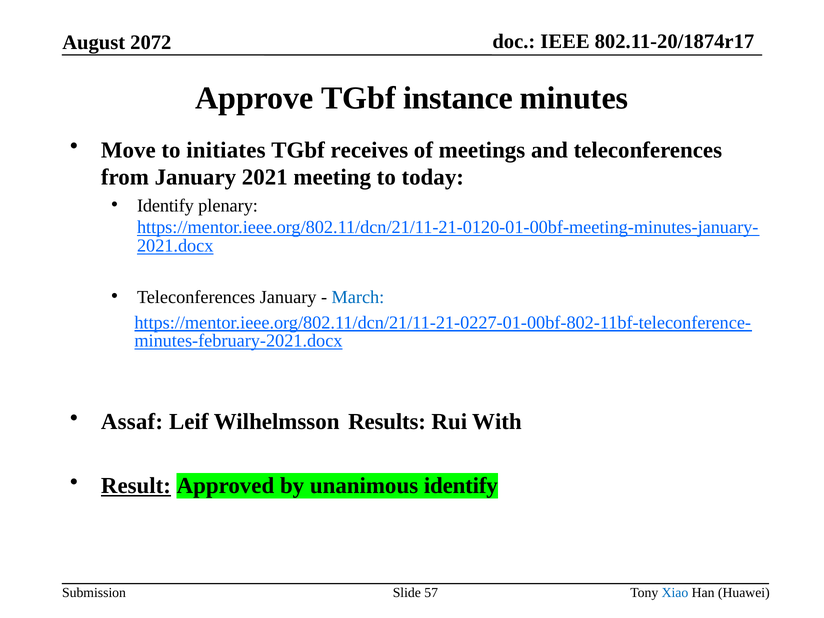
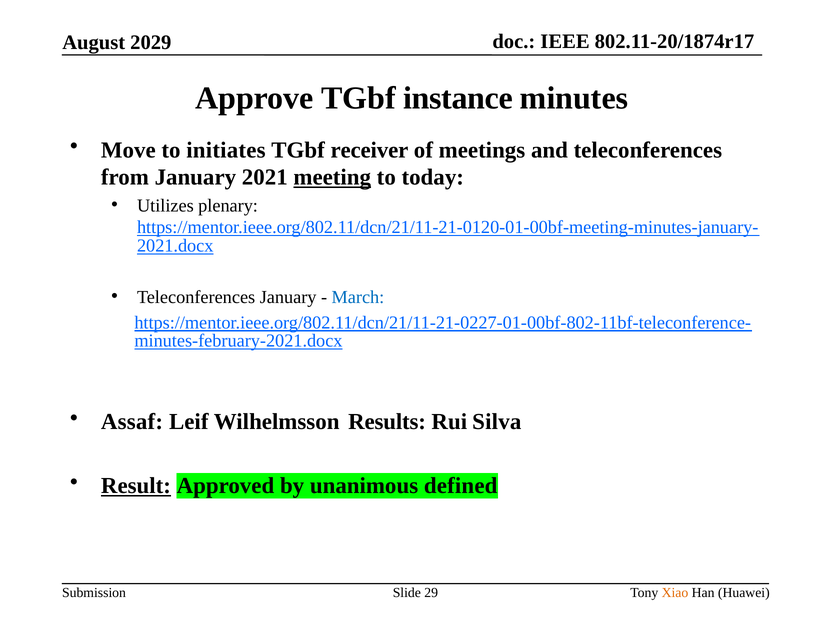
2072: 2072 -> 2029
receives: receives -> receiver
meeting underline: none -> present
Identify at (165, 205): Identify -> Utilizes
With: With -> Silva
unanimous identify: identify -> defined
57: 57 -> 29
Xiao colour: blue -> orange
